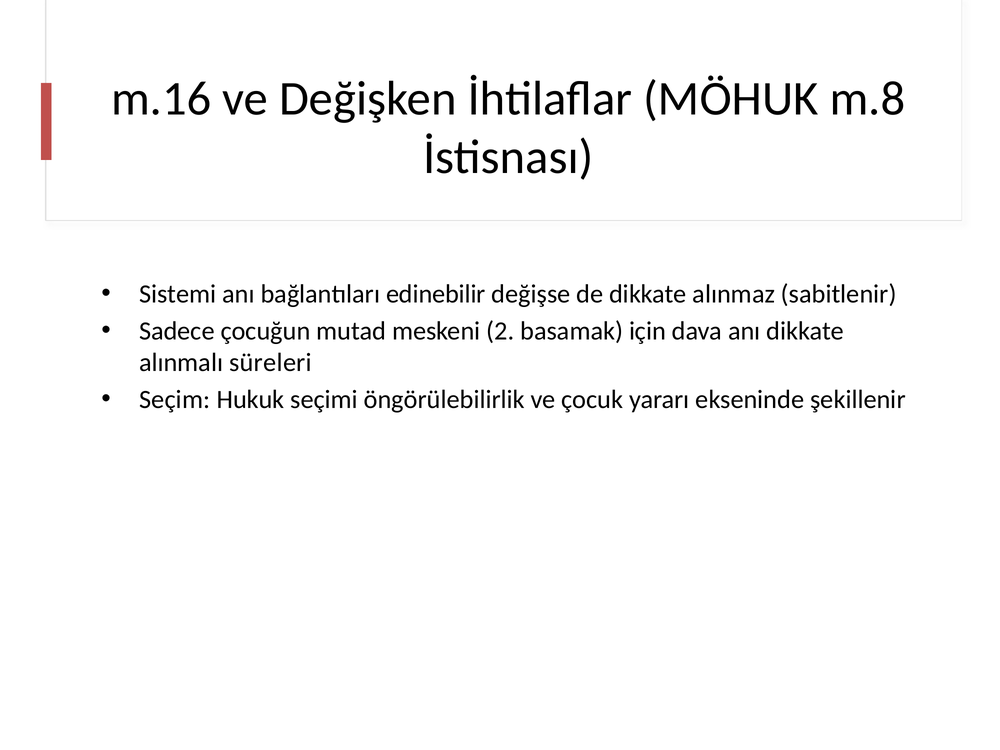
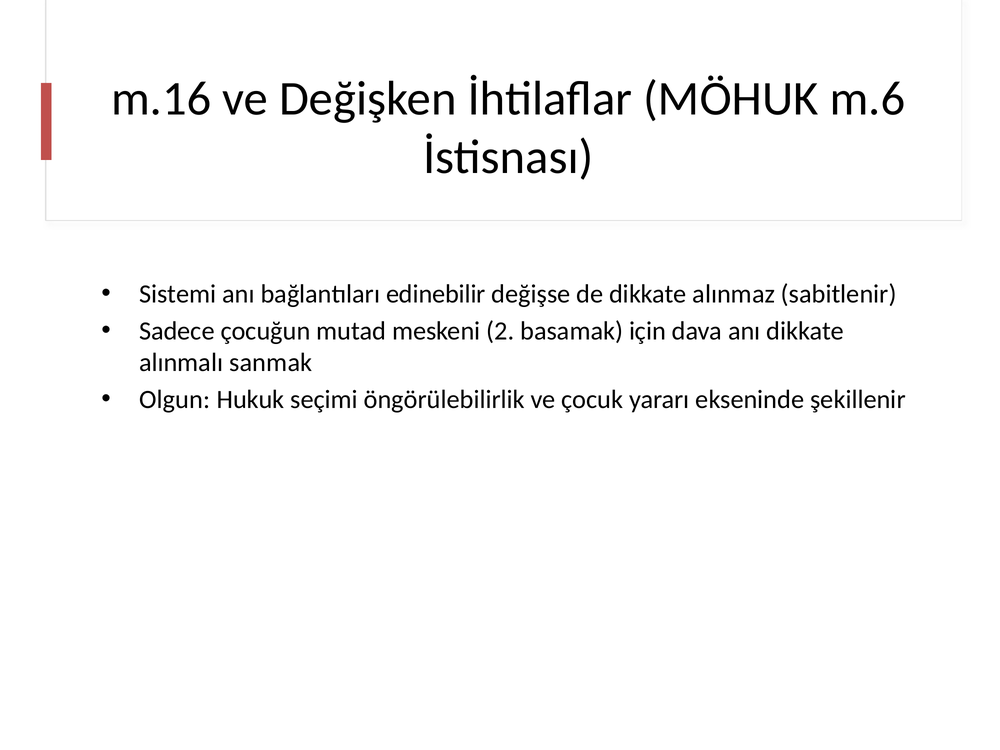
m.8: m.8 -> m.6
süreleri: süreleri -> sanmak
Seçim: Seçim -> Olgun
